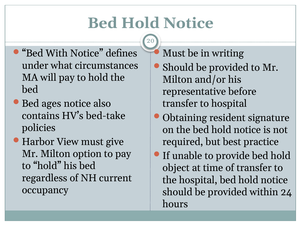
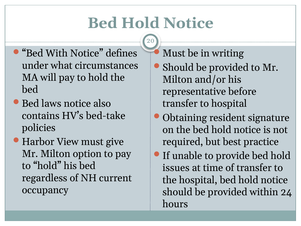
ages: ages -> laws
object: object -> issues
